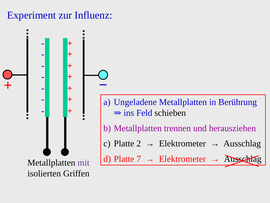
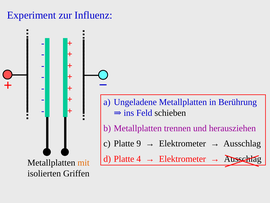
2: 2 -> 9
7: 7 -> 4
mit colour: purple -> orange
